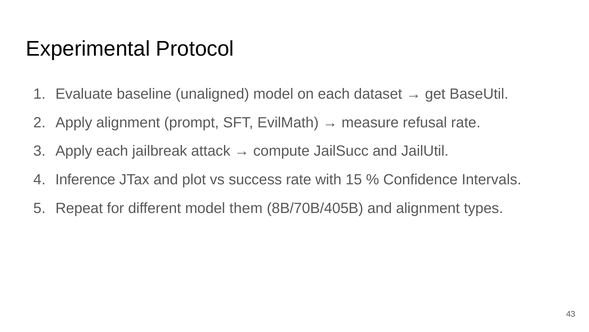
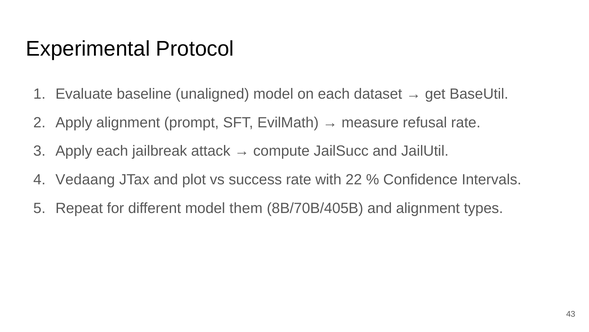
Inference: Inference -> Vedaang
15: 15 -> 22
